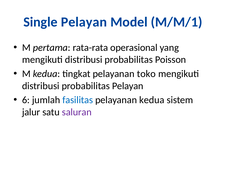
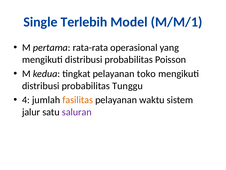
Single Pelayan: Pelayan -> Terlebih
probabilitas Pelayan: Pelayan -> Tunggu
6: 6 -> 4
fasilitas colour: blue -> orange
pelayanan kedua: kedua -> waktu
